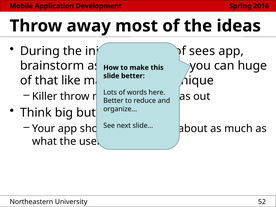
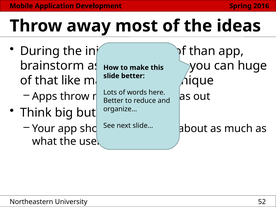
sees: sees -> than
Killer: Killer -> Apps
